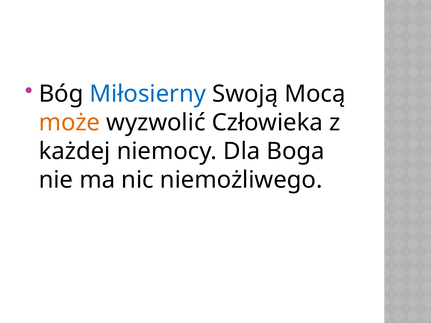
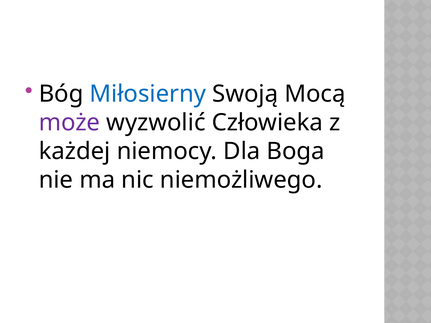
może colour: orange -> purple
